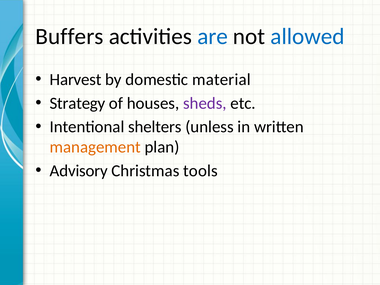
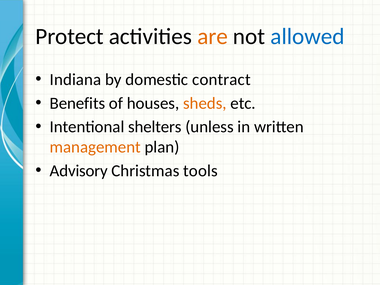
Buffers: Buffers -> Protect
are colour: blue -> orange
Harvest: Harvest -> Indiana
material: material -> contract
Strategy: Strategy -> Benefits
sheds colour: purple -> orange
